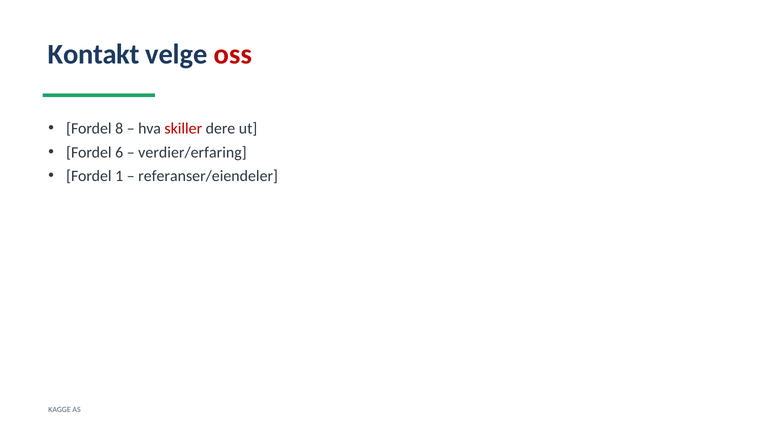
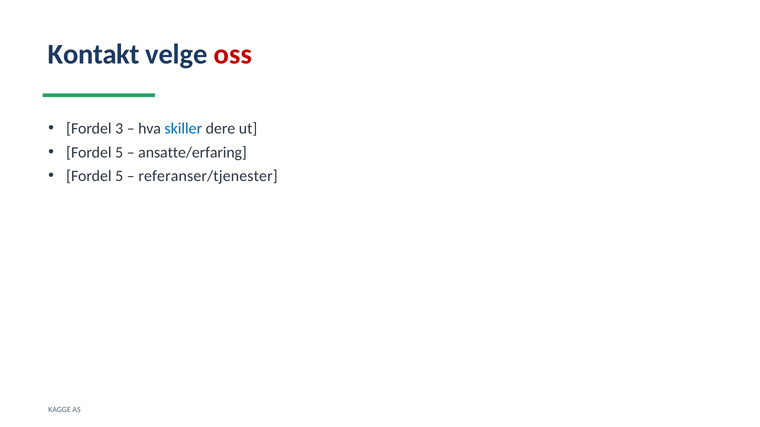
8: 8 -> 3
skiller colour: red -> blue
6 at (119, 152): 6 -> 5
verdier/erfaring: verdier/erfaring -> ansatte/erfaring
1 at (119, 176): 1 -> 5
referanser/eiendeler: referanser/eiendeler -> referanser/tjenester
